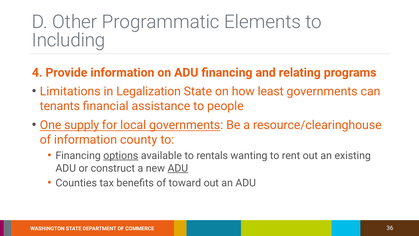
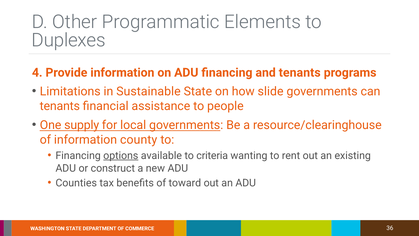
Including: Including -> Duplexes
and relating: relating -> tenants
Legalization: Legalization -> Sustainable
least: least -> slide
rentals: rentals -> criteria
ADU at (178, 168) underline: present -> none
